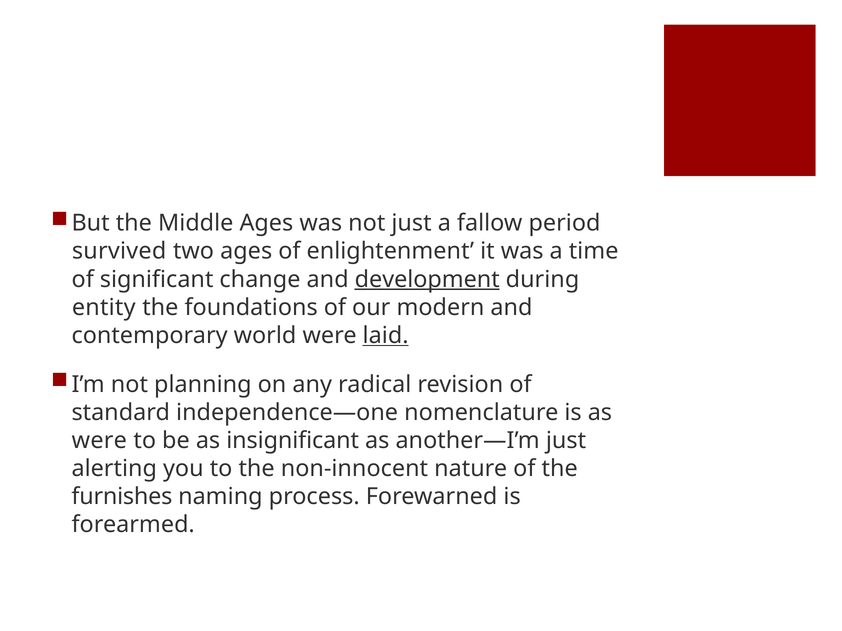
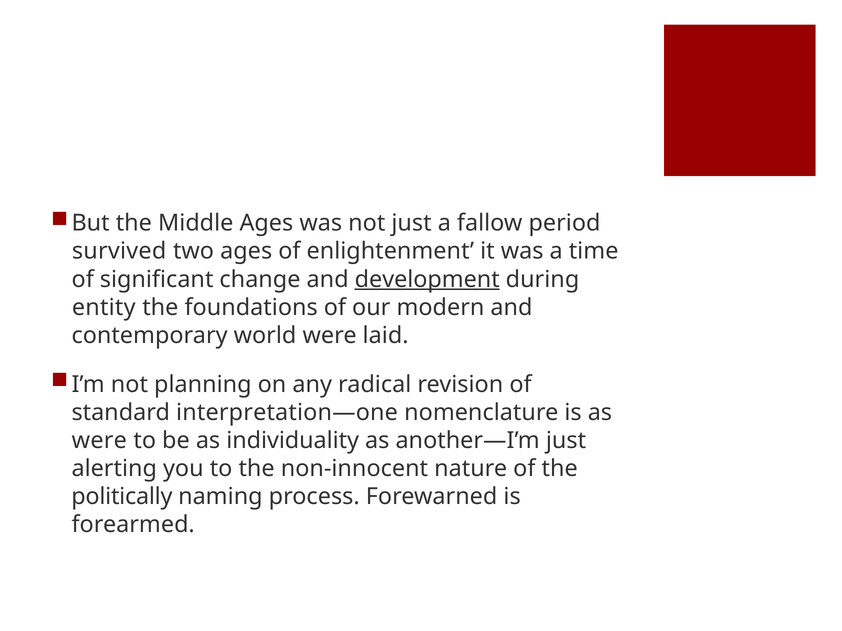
laid underline: present -> none
independence—one: independence—one -> interpretation—one
insignificant: insignificant -> individuality
furnishes: furnishes -> politically
